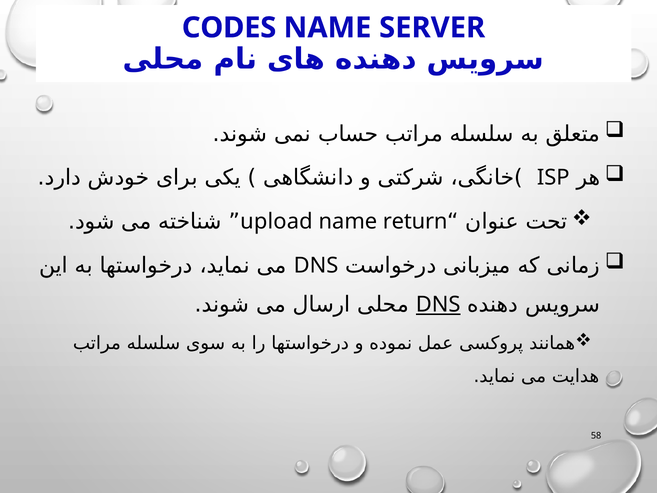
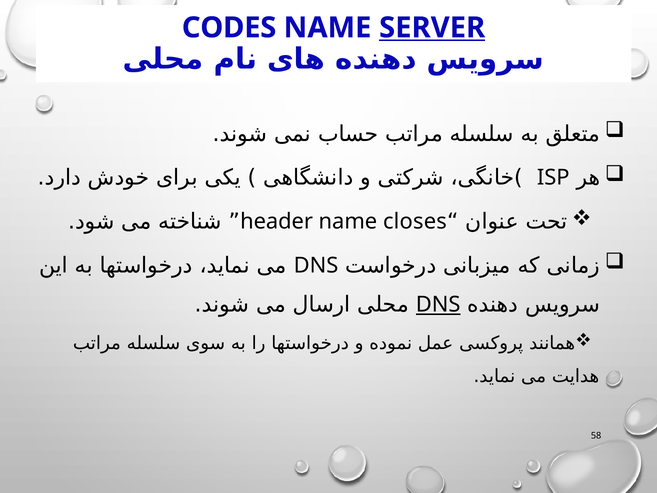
SERVER underline: none -> present
upload: upload -> header
return: return -> closes
